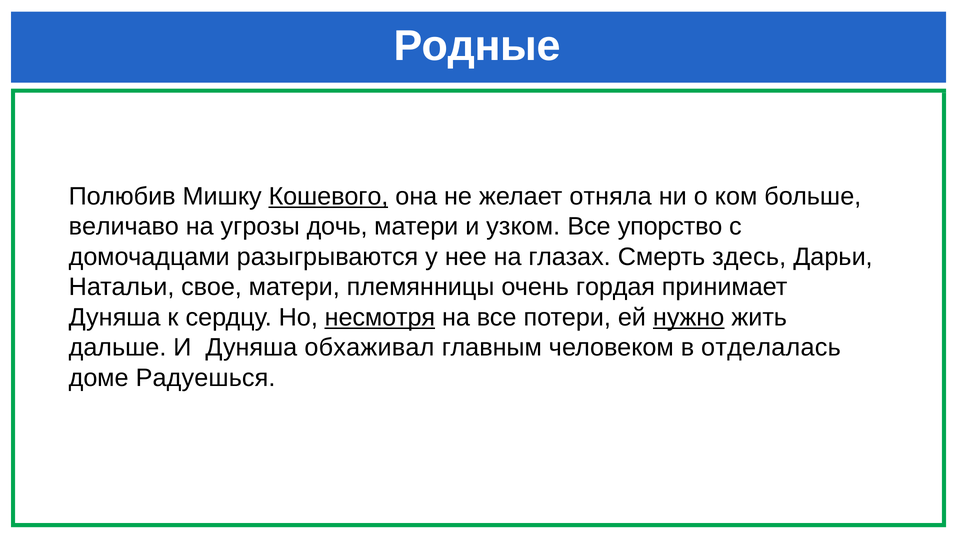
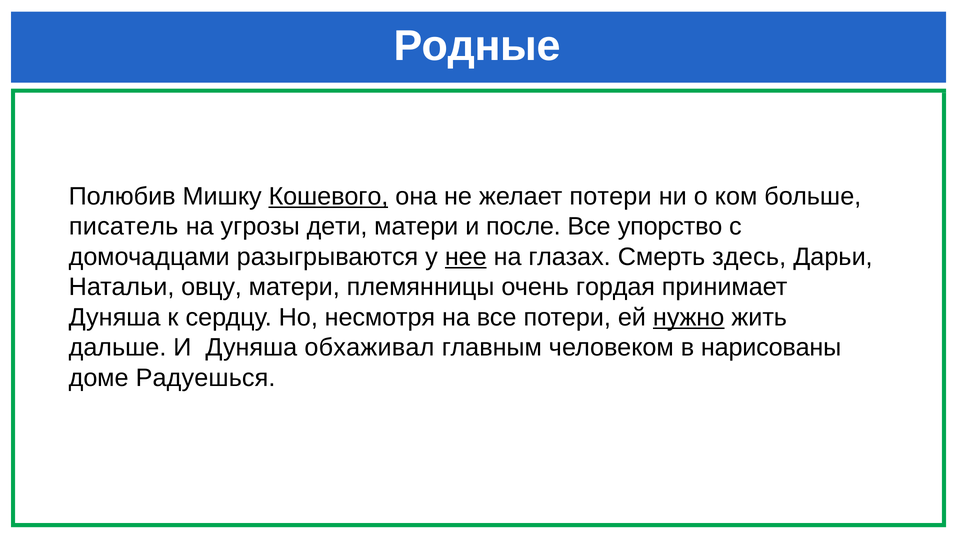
желает отняла: отняла -> потери
величаво: величаво -> писатель
дочь: дочь -> дети
узком: узком -> после
нее underline: none -> present
свое: свое -> овцу
несмотря underline: present -> none
отделалась: отделалась -> нарисованы
